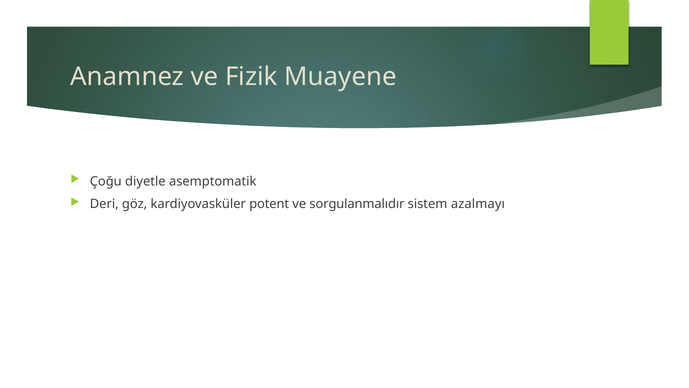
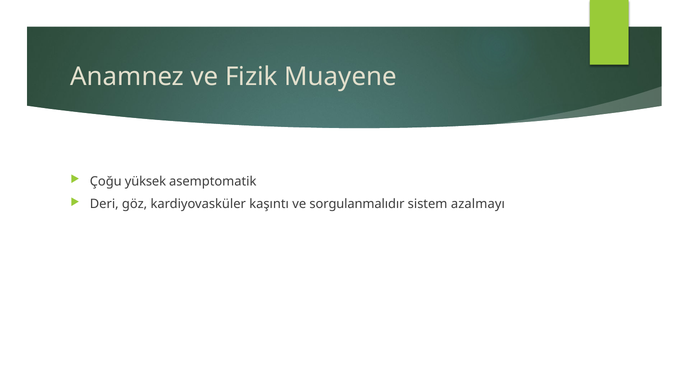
diyetle: diyetle -> yüksek
potent: potent -> kaşıntı
